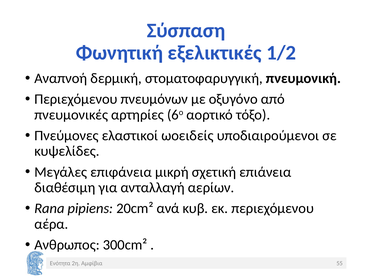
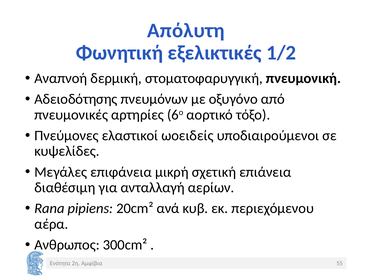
Σύσπαση: Σύσπαση -> Απόλυτη
Περιεχόμενου at (76, 99): Περιεχόμενου -> Αδειοδότησης
